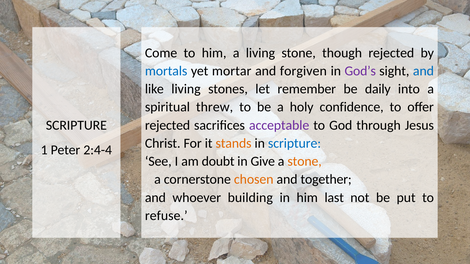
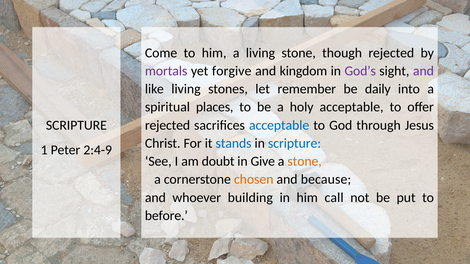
mortals colour: blue -> purple
mortar: mortar -> forgive
forgiven: forgiven -> kingdom
and at (423, 71) colour: blue -> purple
threw: threw -> places
holy confidence: confidence -> acceptable
acceptable at (279, 125) colour: purple -> blue
stands colour: orange -> blue
2:4-4: 2:4-4 -> 2:4-9
together: together -> because
last: last -> call
refuse: refuse -> before
